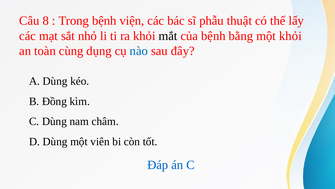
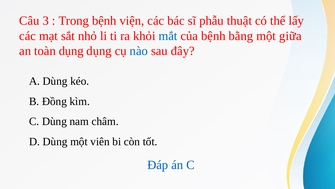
8: 8 -> 3
mắt colour: black -> blue
một khỏi: khỏi -> giữa
toàn cùng: cùng -> dụng
